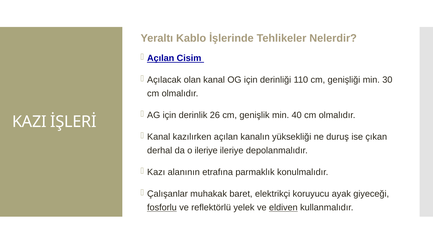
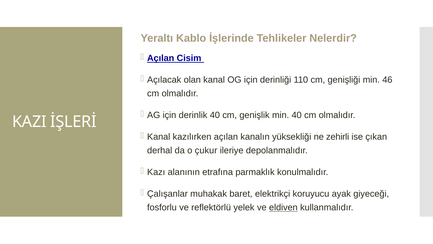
30: 30 -> 46
derinlik 26: 26 -> 40
duruş: duruş -> zehirli
o ileriye: ileriye -> çukur
fosforlu underline: present -> none
